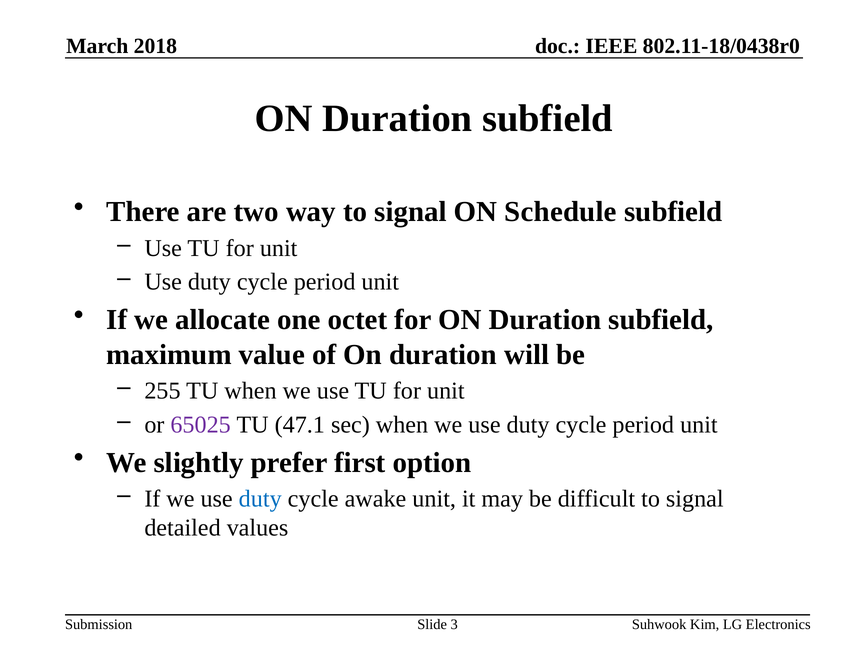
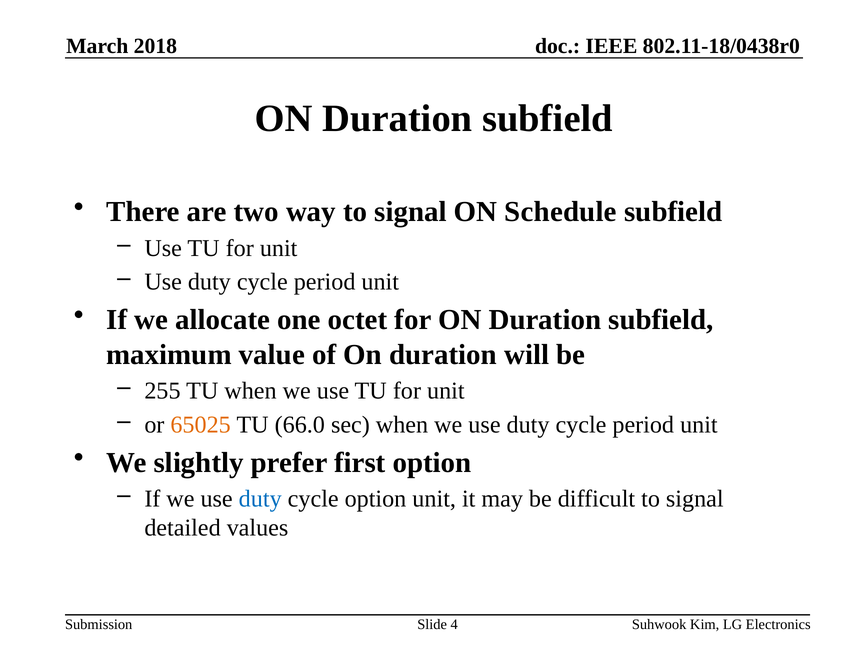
65025 colour: purple -> orange
47.1: 47.1 -> 66.0
cycle awake: awake -> option
3: 3 -> 4
